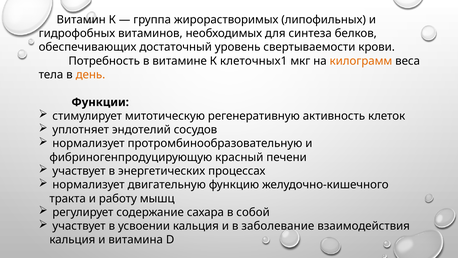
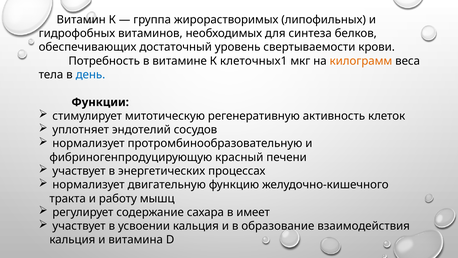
день colour: orange -> blue
собой: собой -> имеет
заболевание: заболевание -> образование
